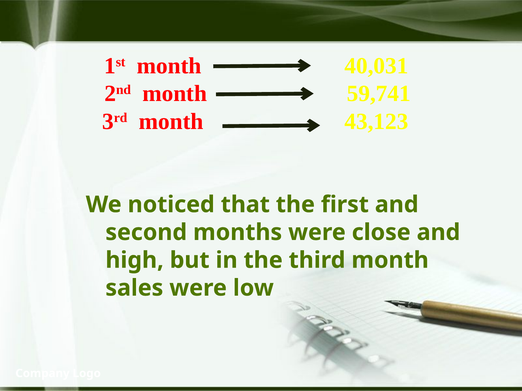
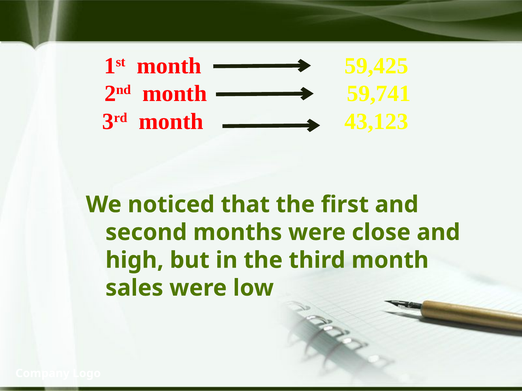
40,031: 40,031 -> 59,425
